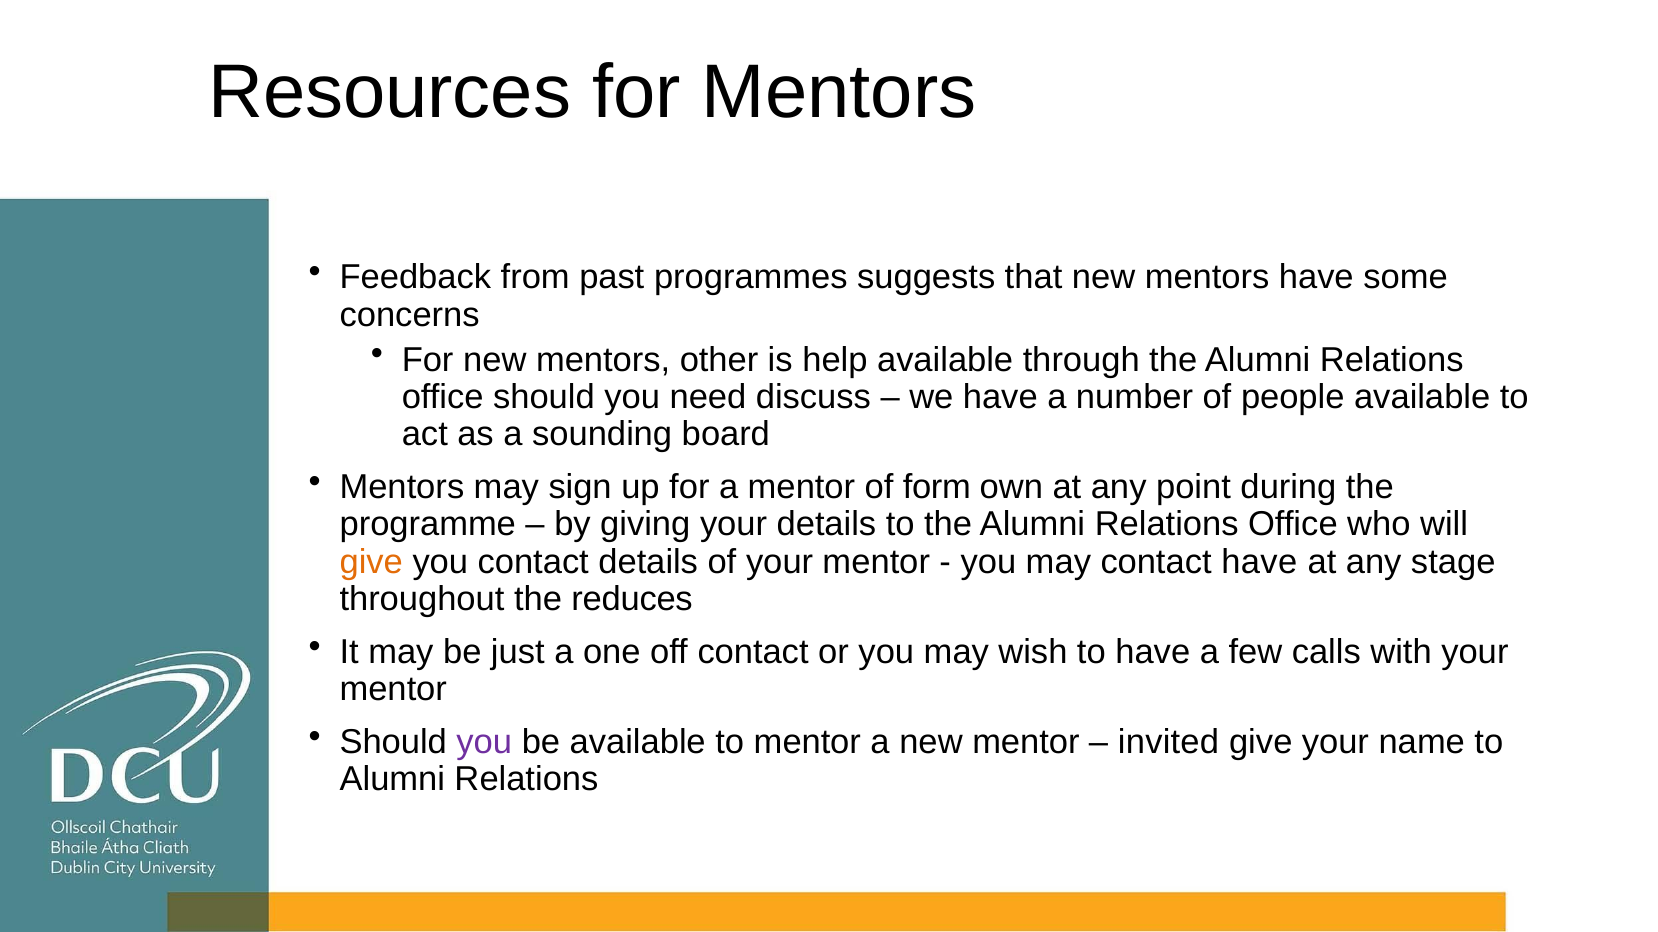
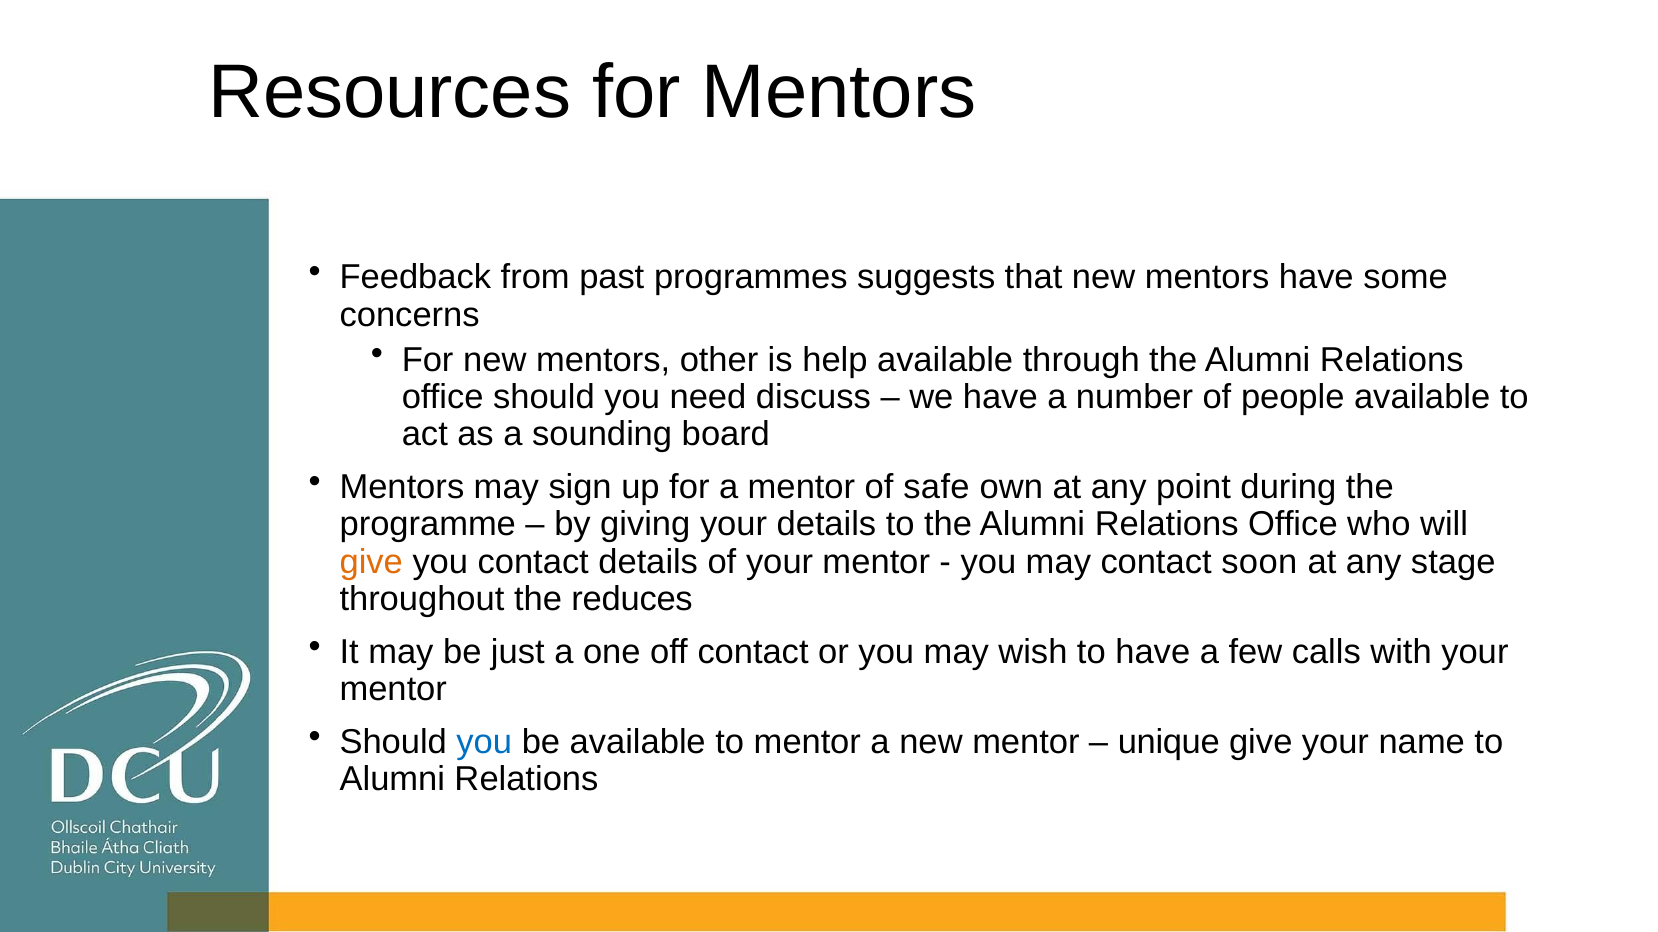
form: form -> safe
contact have: have -> soon
you at (484, 743) colour: purple -> blue
invited: invited -> unique
